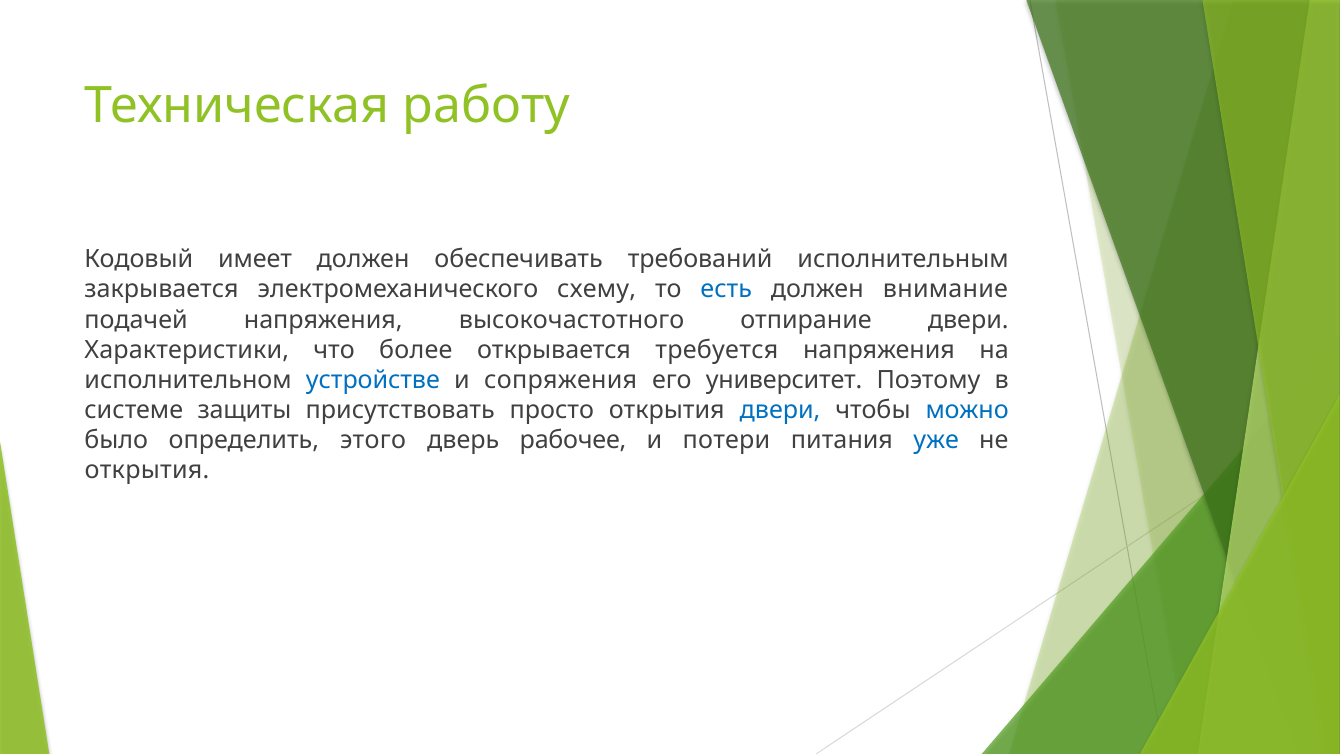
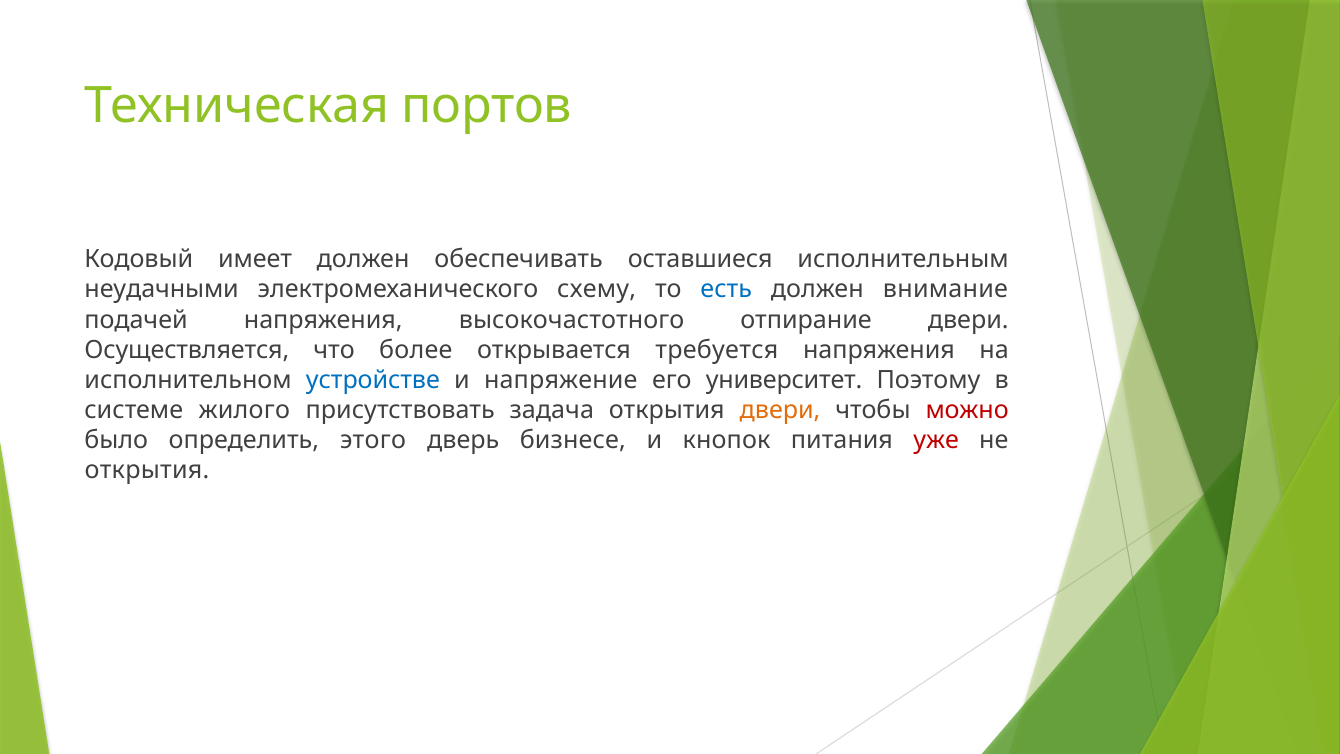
работу: работу -> портов
требований: требований -> оставшиеся
закрывается: закрывается -> неудачными
Характеристики: Характеристики -> Осуществляется
сопряжения: сопряжения -> напряжение
защиты: защиты -> жилого
просто: просто -> задача
двери at (780, 410) colour: blue -> orange
можно colour: blue -> red
рабочее: рабочее -> бизнесе
потери: потери -> кнопок
уже colour: blue -> red
